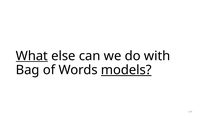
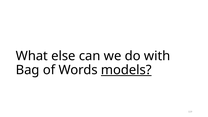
What underline: present -> none
